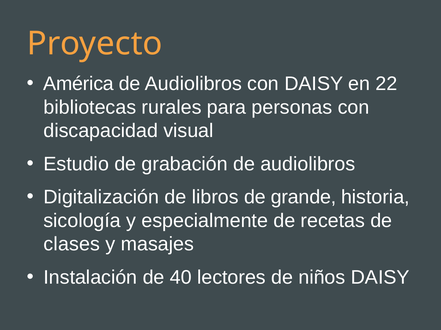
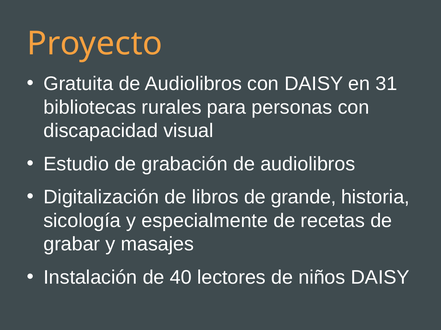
América: América -> Gratuita
22: 22 -> 31
clases: clases -> grabar
